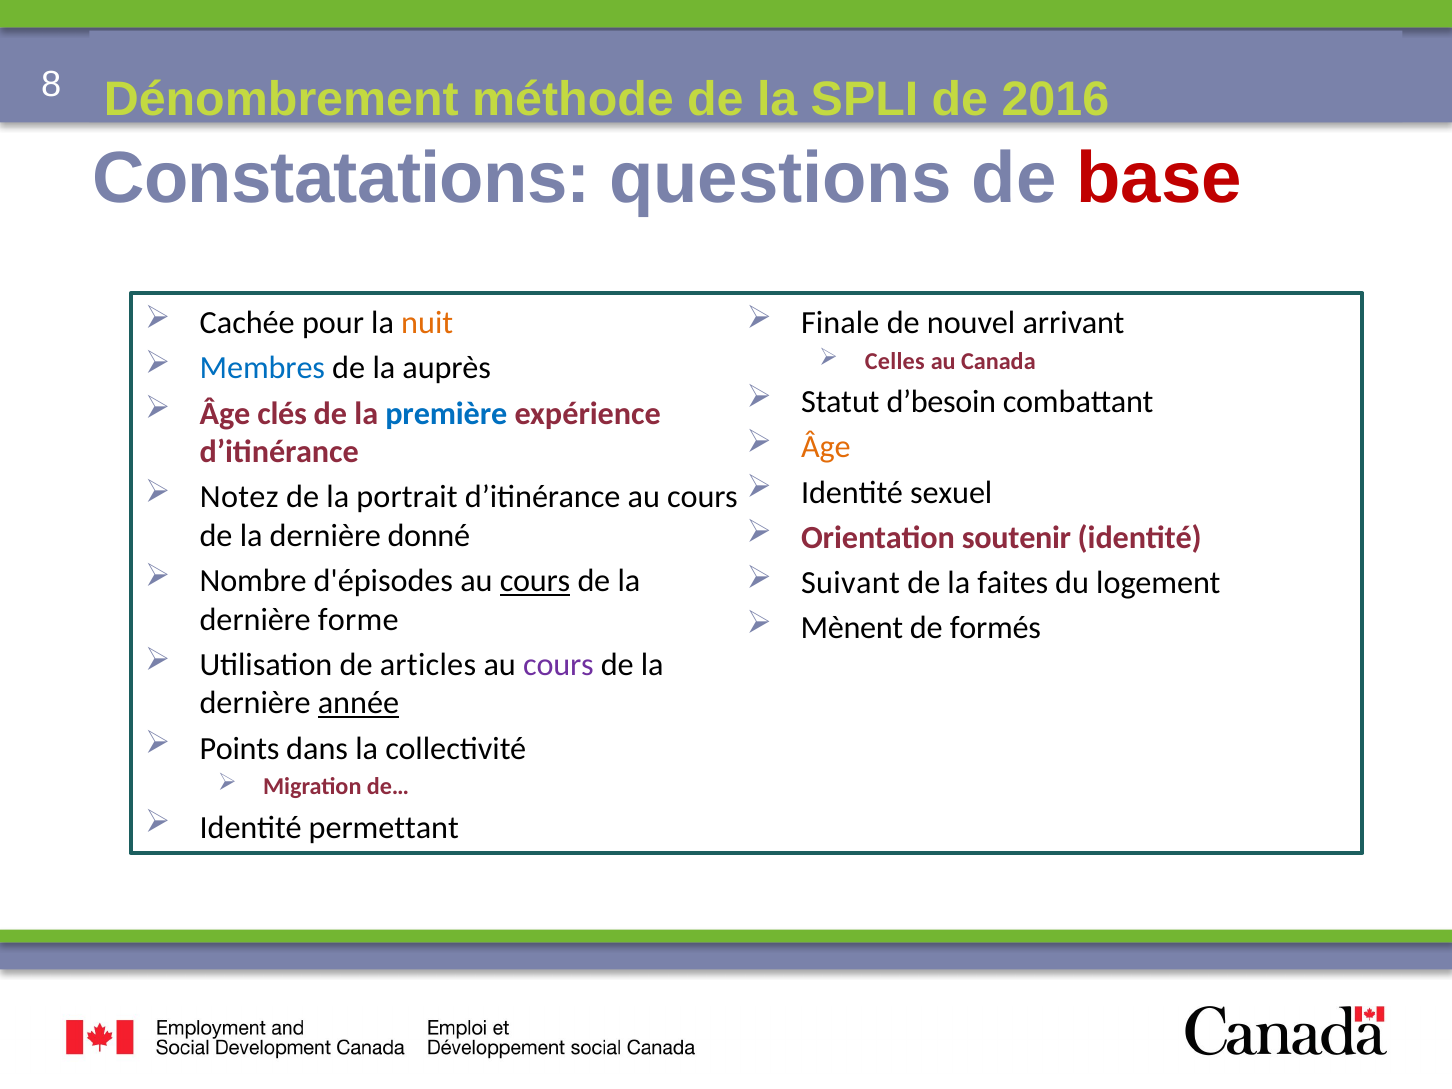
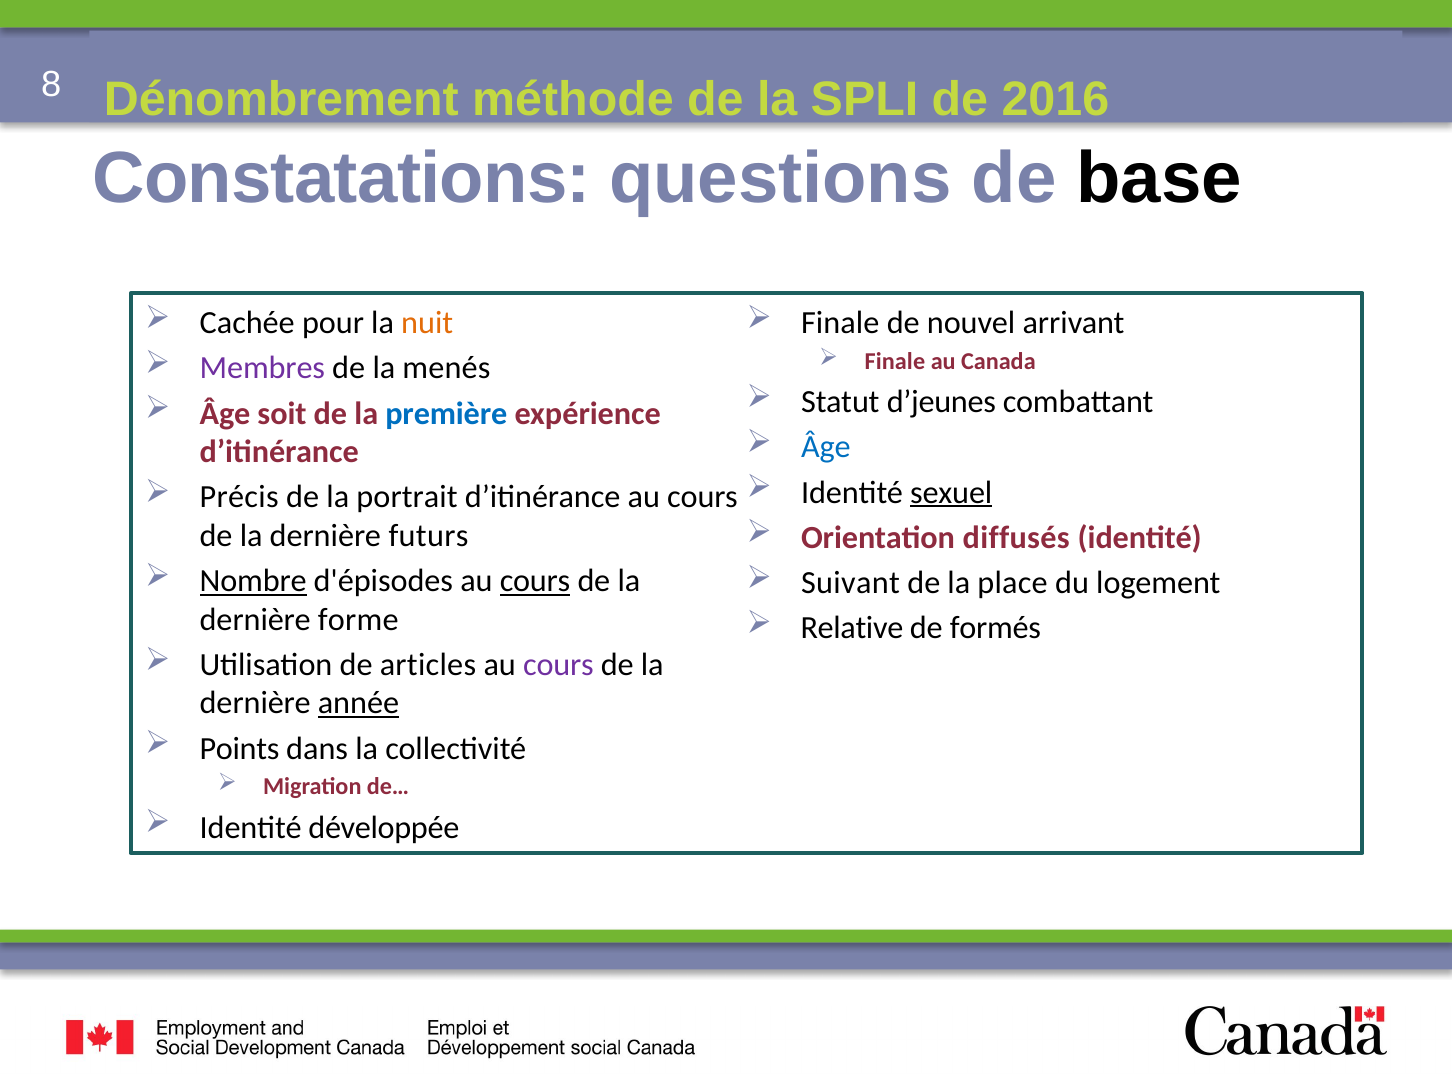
base colour: red -> black
Celles at (895, 361): Celles -> Finale
Membres colour: blue -> purple
auprès: auprès -> menés
d’besoin: d’besoin -> d’jeunes
clés: clés -> soit
Âge at (826, 447) colour: orange -> blue
sexuel underline: none -> present
Notez: Notez -> Précis
soutenir: soutenir -> diffusés
donné: donné -> futurs
Nombre underline: none -> present
faites: faites -> place
Mènent: Mènent -> Relative
permettant: permettant -> développée
